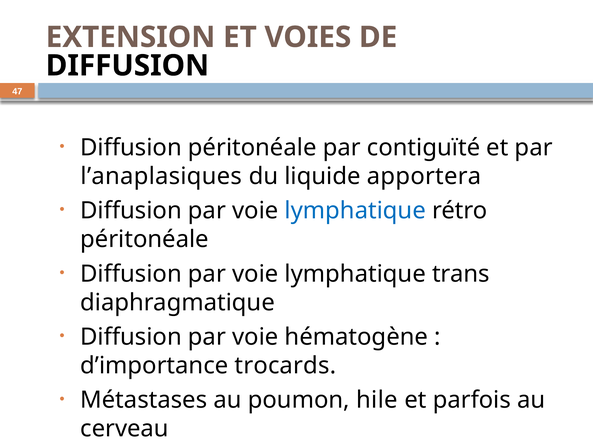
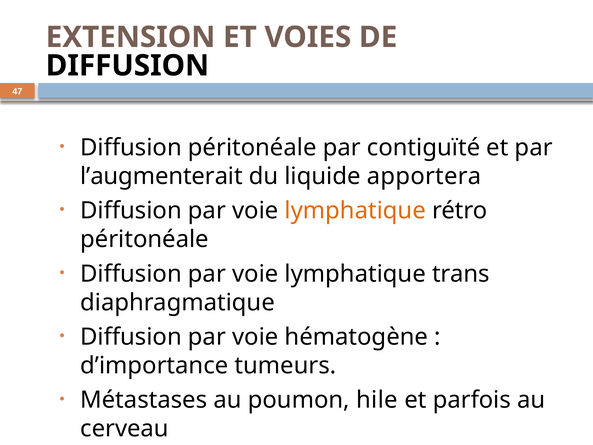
l’anaplasiques: l’anaplasiques -> l’augmenterait
lymphatique at (355, 211) colour: blue -> orange
trocards: trocards -> tumeurs
